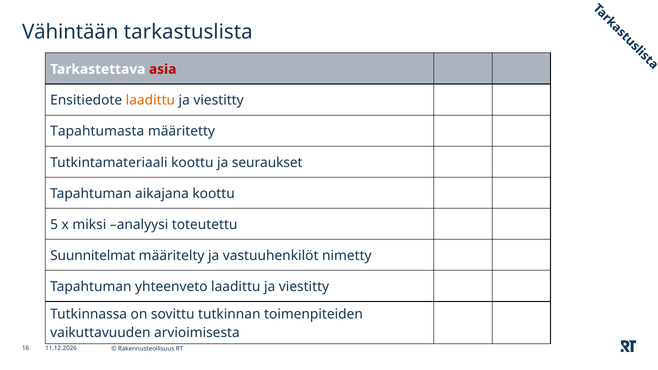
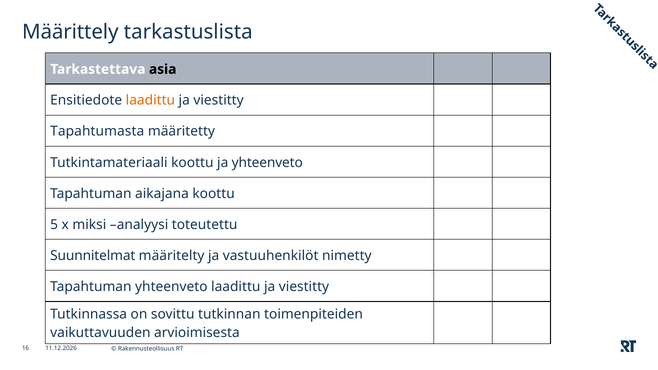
Vähintään: Vähintään -> Määrittely
asia colour: red -> black
ja seuraukset: seuraukset -> yhteenveto
